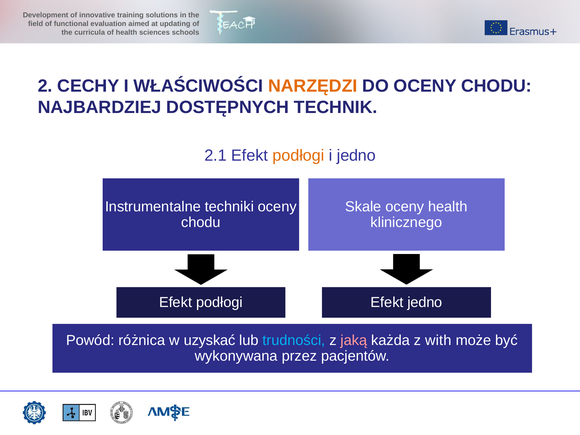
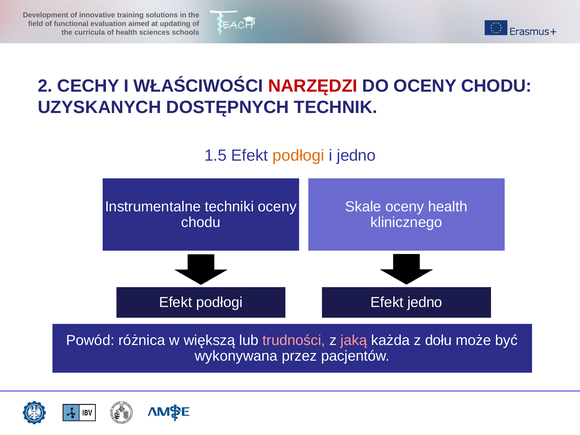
NARZĘDZI colour: orange -> red
NAJBARDZIEJ: NAJBARDZIEJ -> UZYSKANYCH
2.1: 2.1 -> 1.5
uzyskać: uzyskać -> większą
trudności colour: light blue -> pink
with: with -> dołu
